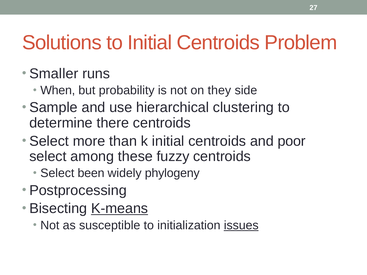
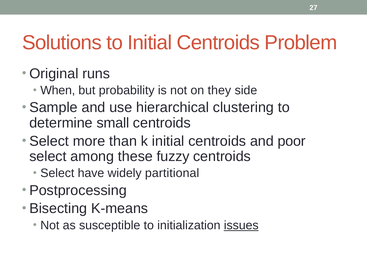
Smaller: Smaller -> Original
there: there -> small
been: been -> have
phylogeny: phylogeny -> partitional
K-means underline: present -> none
